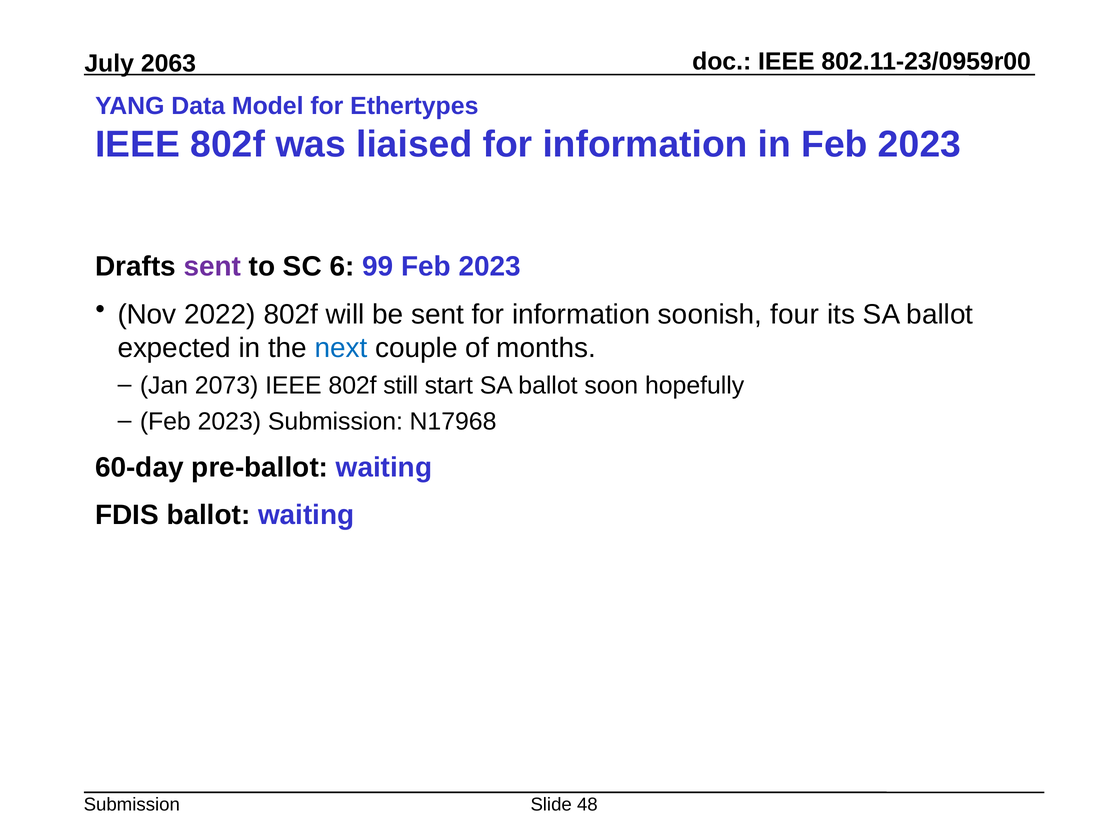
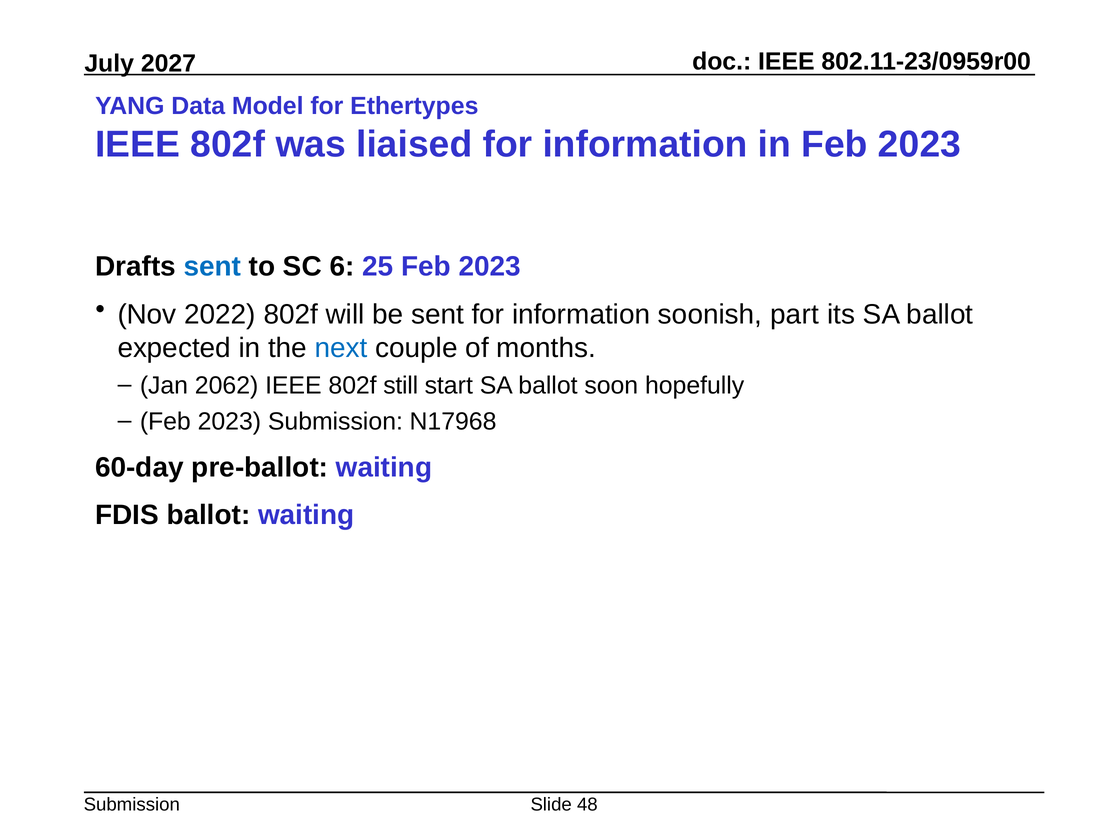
2063: 2063 -> 2027
sent at (212, 267) colour: purple -> blue
99: 99 -> 25
four: four -> part
2073: 2073 -> 2062
